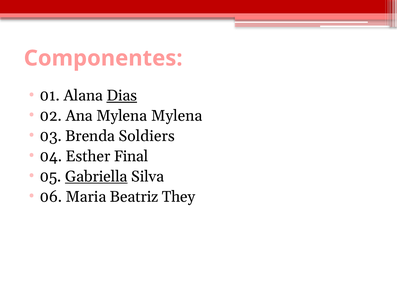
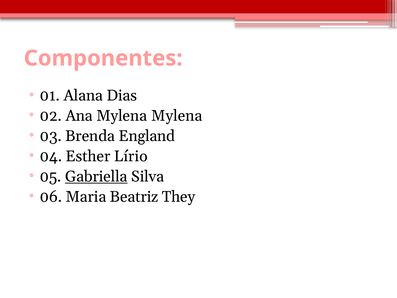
Dias underline: present -> none
Soldiers: Soldiers -> England
Final: Final -> Lírio
